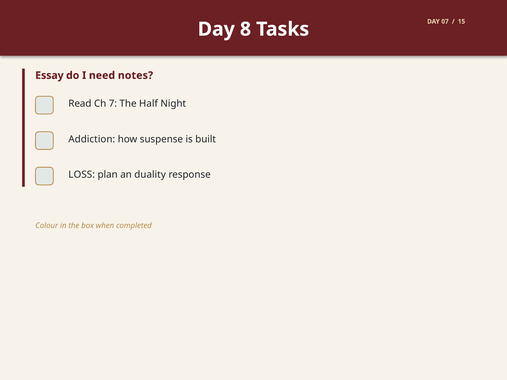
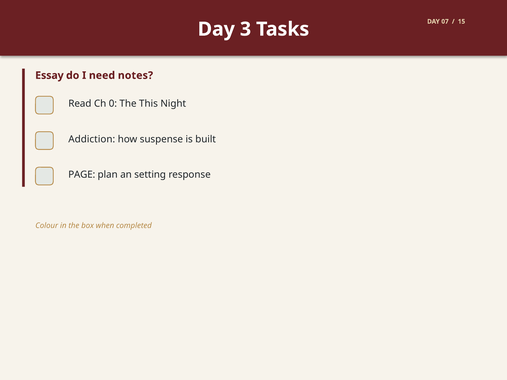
8: 8 -> 3
7: 7 -> 0
Half: Half -> This
LOSS: LOSS -> PAGE
duality: duality -> setting
